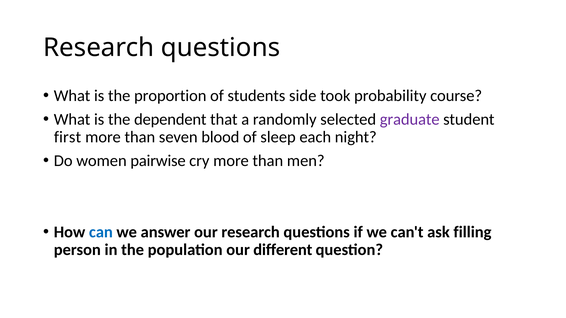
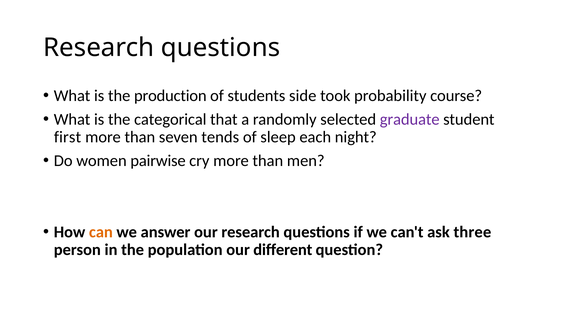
proportion: proportion -> production
dependent: dependent -> categorical
blood: blood -> tends
can colour: blue -> orange
filling: filling -> three
